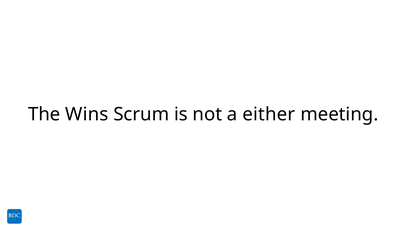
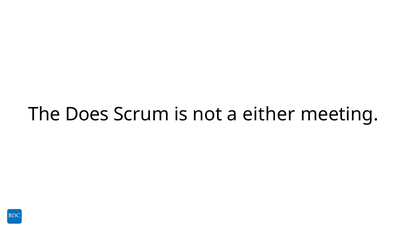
Wins: Wins -> Does
